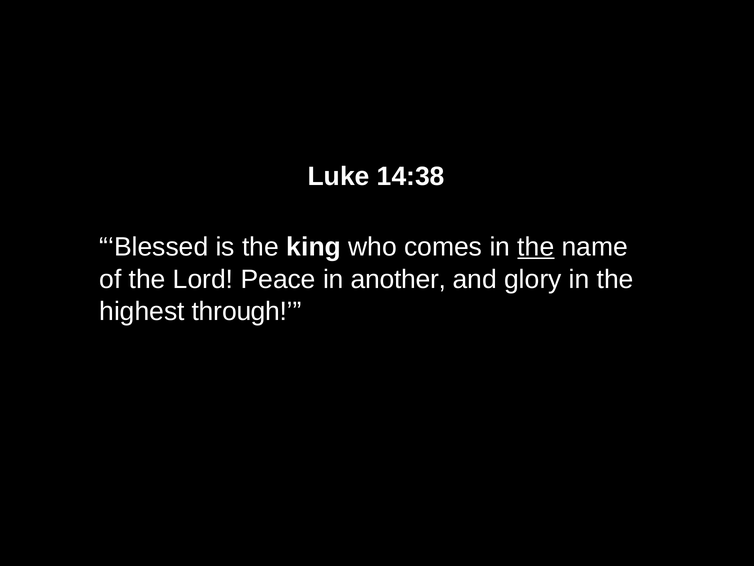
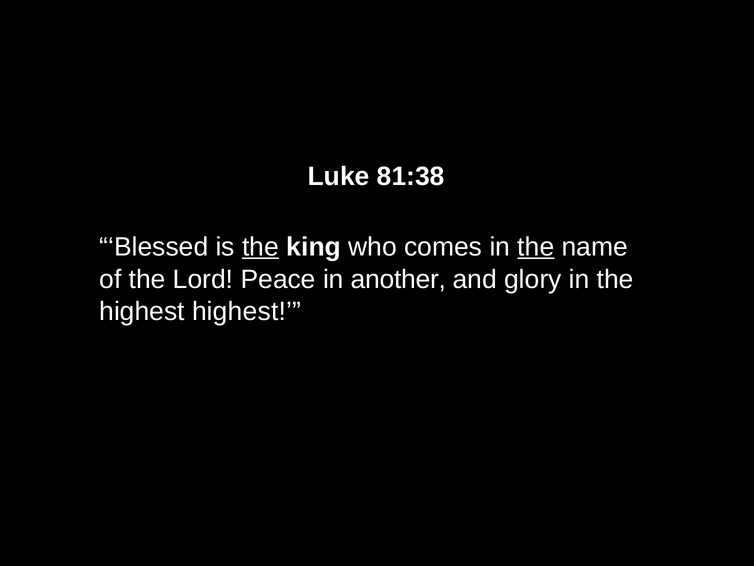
14:38: 14:38 -> 81:38
the at (260, 247) underline: none -> present
highest through: through -> highest
